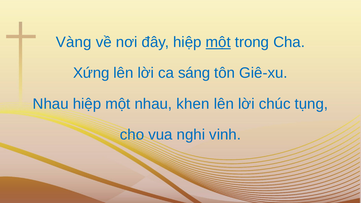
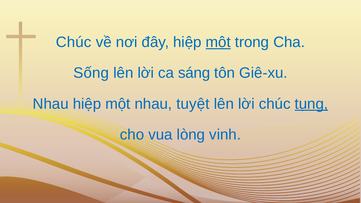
Vàng at (74, 42): Vàng -> Chúc
Xứng: Xứng -> Sống
khen: khen -> tuyệt
tụng underline: none -> present
nghi: nghi -> lòng
